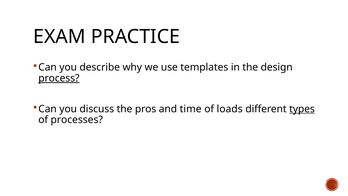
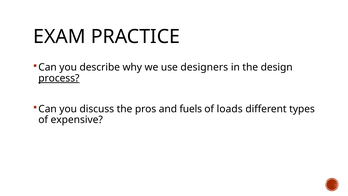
templates: templates -> designers
time: time -> fuels
types underline: present -> none
processes: processes -> expensive
